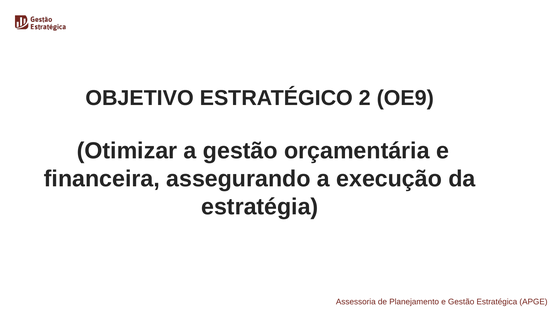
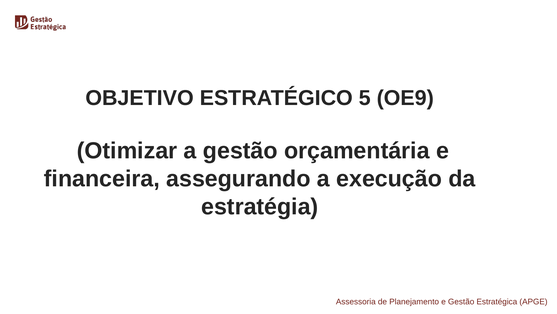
2: 2 -> 5
